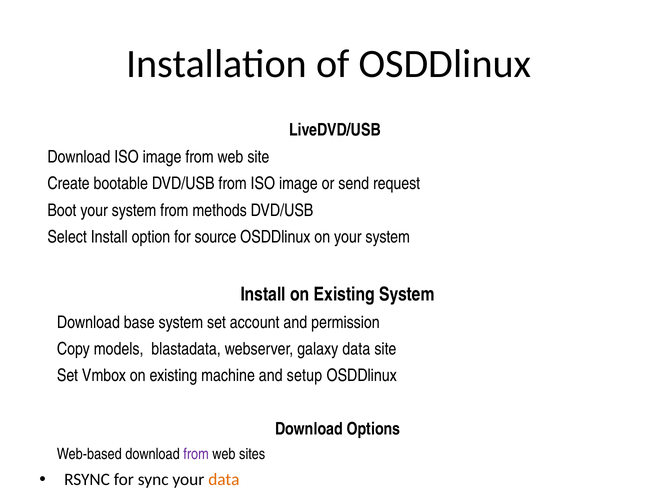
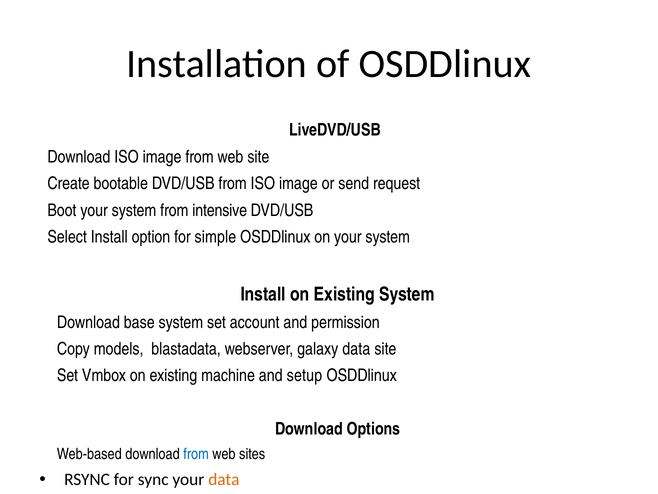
methods: methods -> intensive
source: source -> simple
from at (196, 453) colour: purple -> blue
